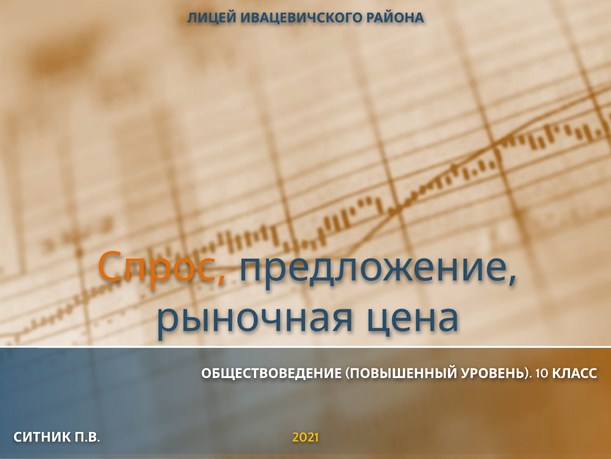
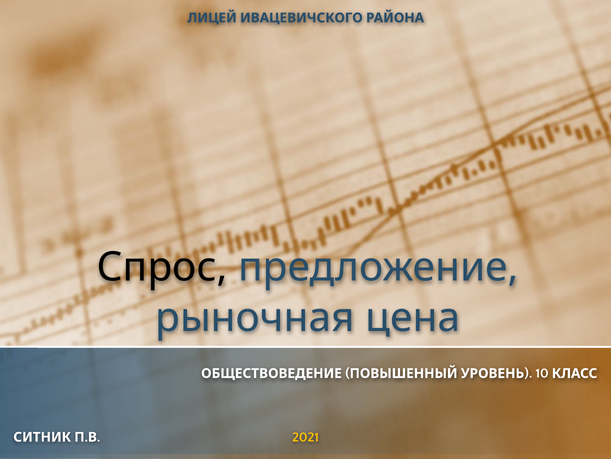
Спрос colour: orange -> black
